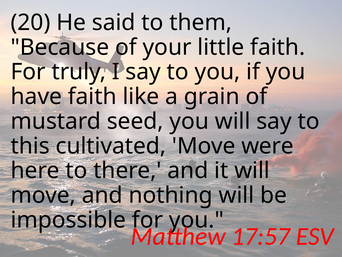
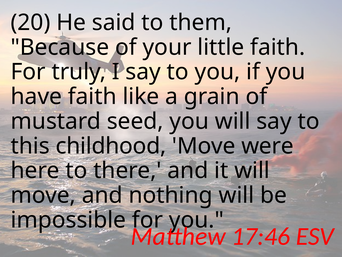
cultivated: cultivated -> childhood
17:57: 17:57 -> 17:46
